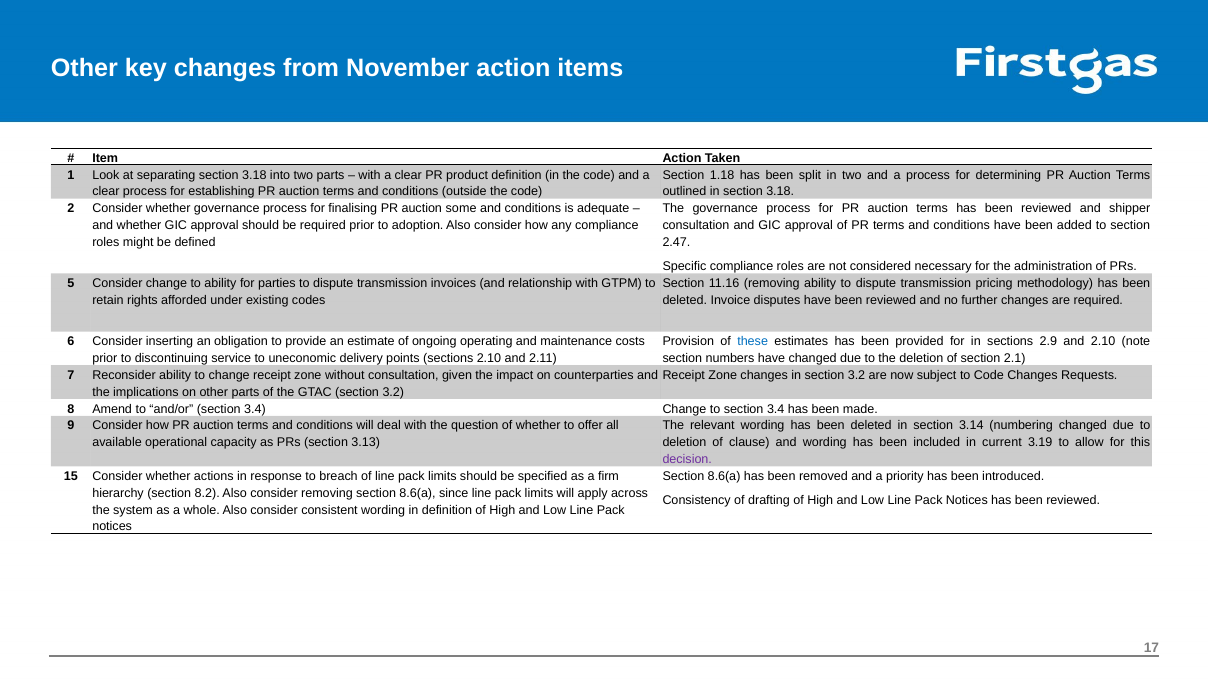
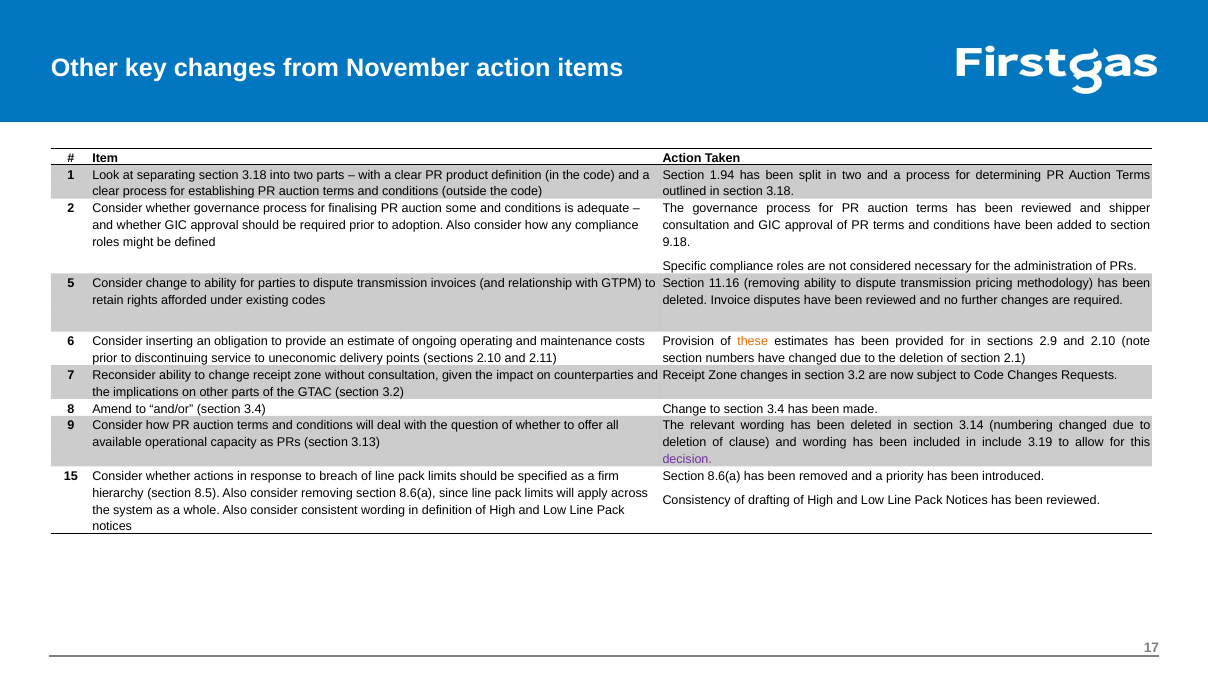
1.18: 1.18 -> 1.94
2.47: 2.47 -> 9.18
these colour: blue -> orange
current: current -> include
8.2: 8.2 -> 8.5
